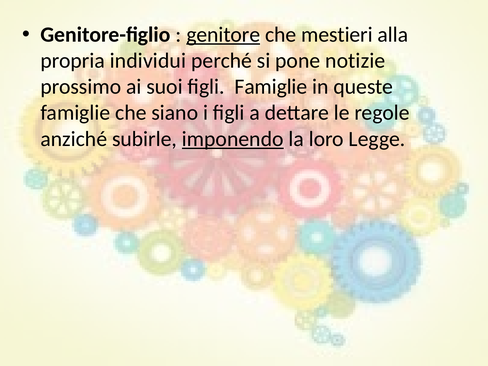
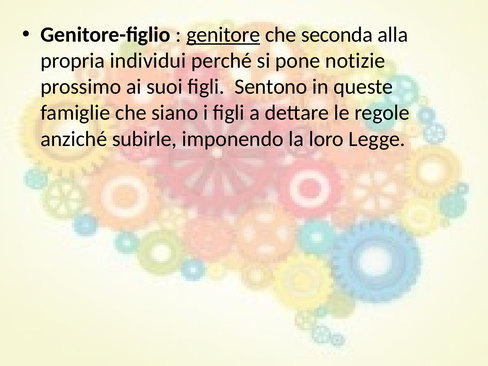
mestieri: mestieri -> seconda
figli Famiglie: Famiglie -> Sentono
imponendo underline: present -> none
